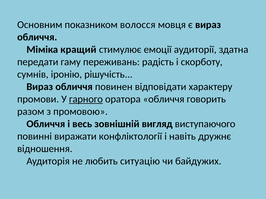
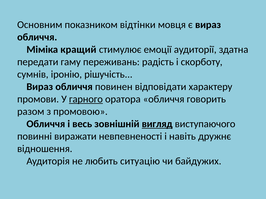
волосся: волосся -> відтінки
вигляд underline: none -> present
конфліктології: конфліктології -> невпевненості
